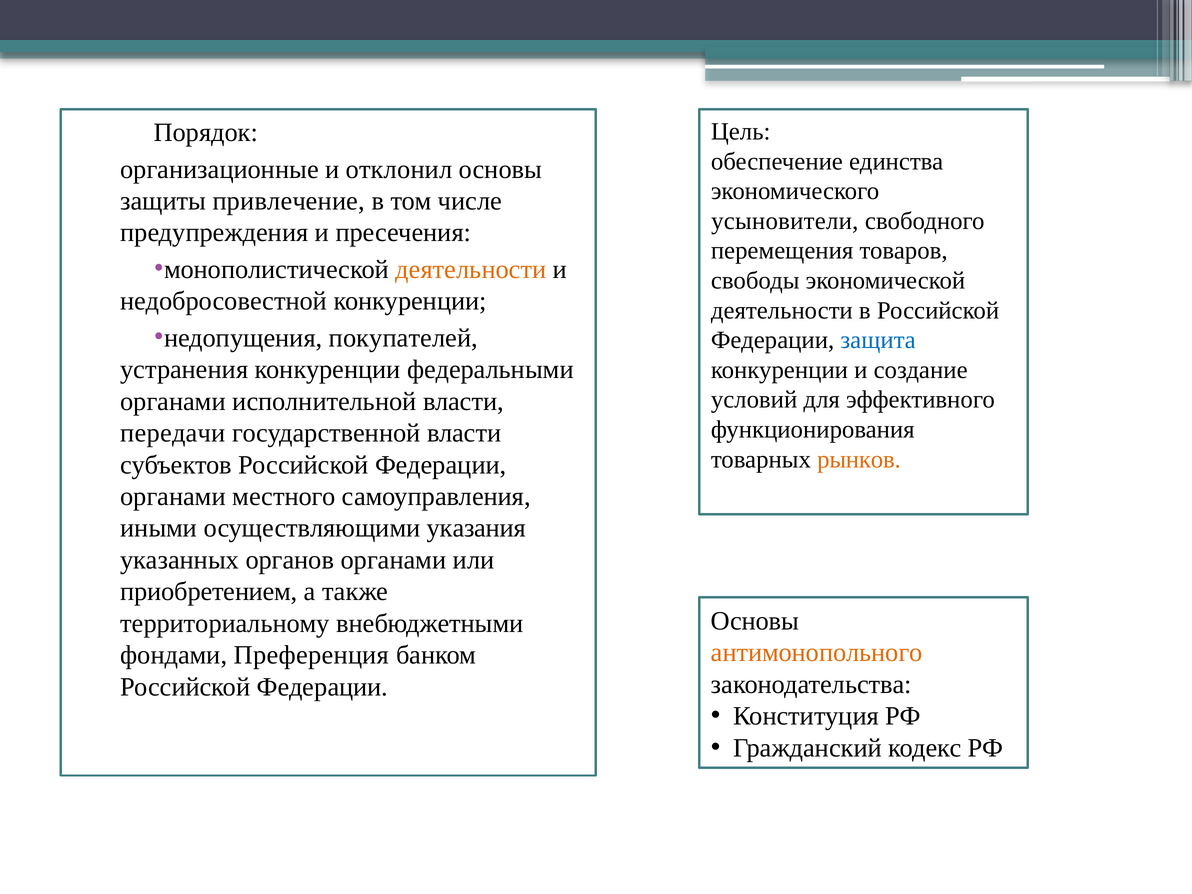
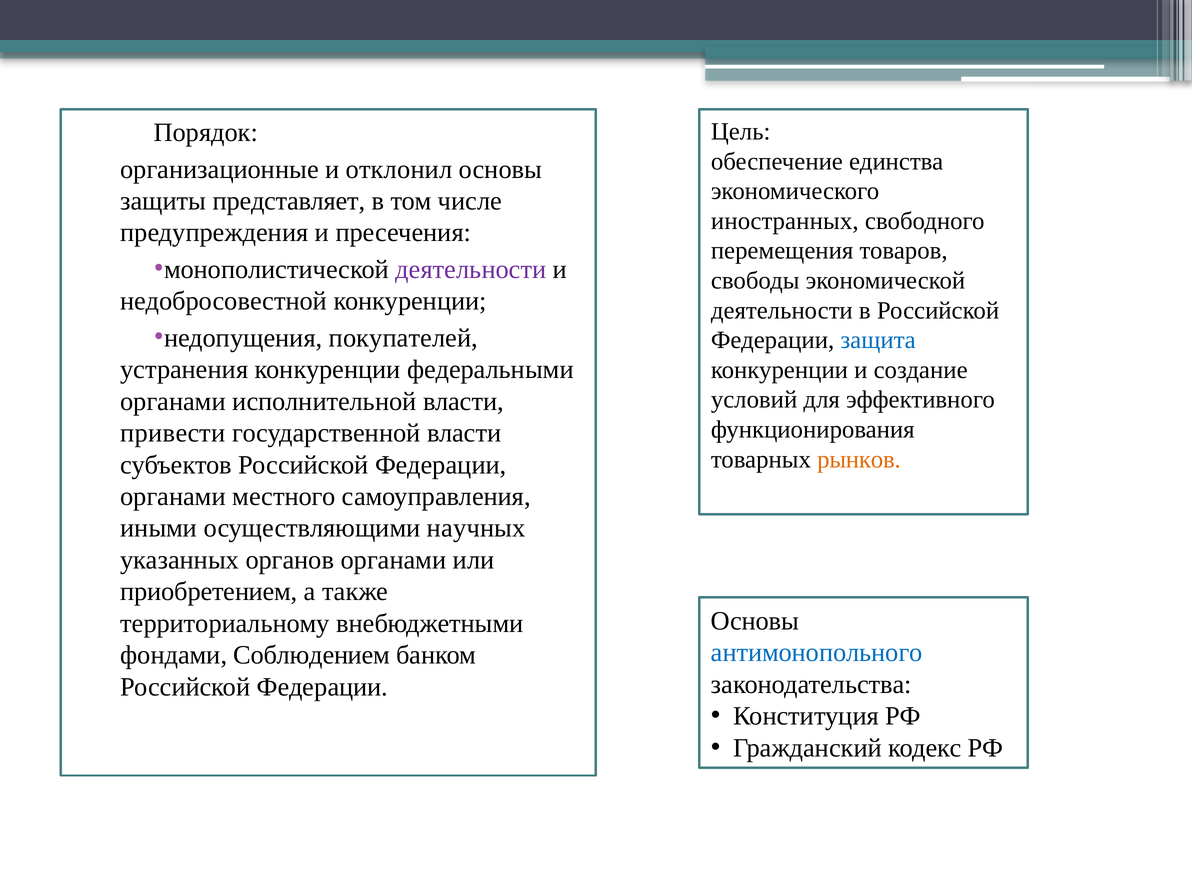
привлечение: привлечение -> представляет
усыновители: усыновители -> иностранных
деятельности at (471, 269) colour: orange -> purple
передачи: передачи -> привести
указания: указания -> научных
антимонопольного colour: orange -> blue
Преференция: Преференция -> Соблюдением
